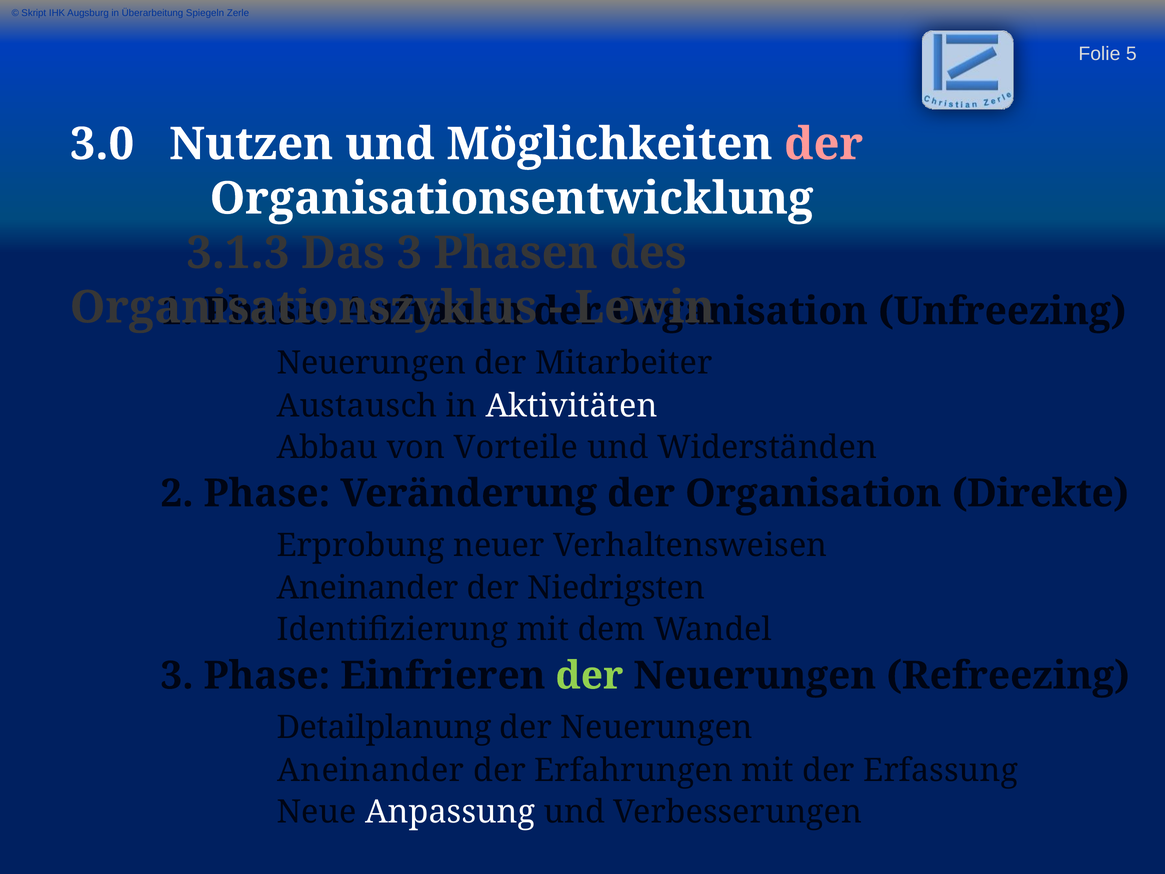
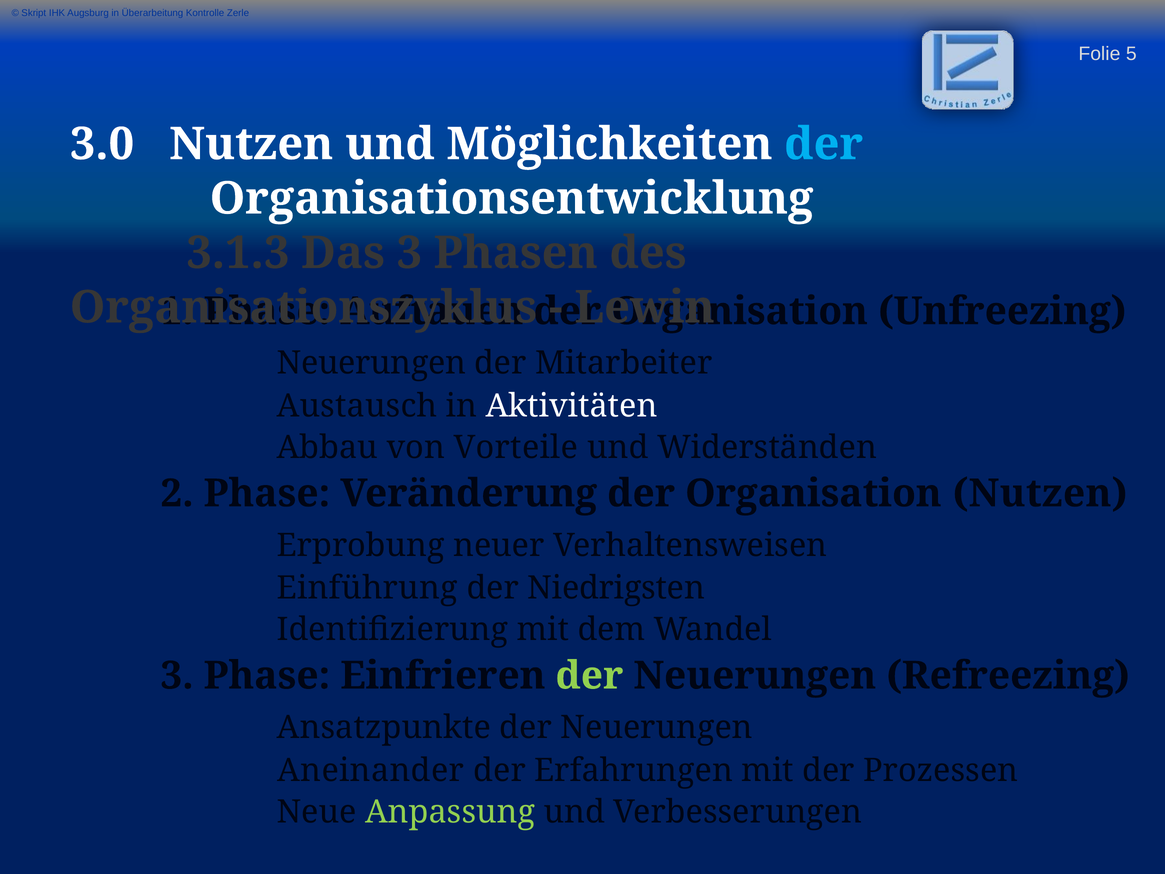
Spiegeln: Spiegeln -> Kontrolle
der at (824, 144) colour: pink -> light blue
Organisation Direkte: Direkte -> Nutzen
Aneinander at (368, 588): Aneinander -> Einführung
Detailplanung: Detailplanung -> Ansatzpunkte
Erfassung: Erfassung -> Prozessen
Anpassung colour: white -> light green
